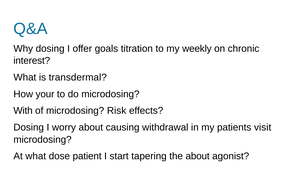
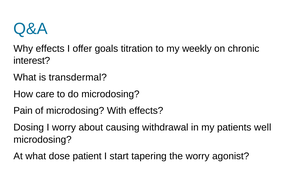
Why dosing: dosing -> effects
your: your -> care
With: With -> Pain
Risk: Risk -> With
visit: visit -> well
the about: about -> worry
